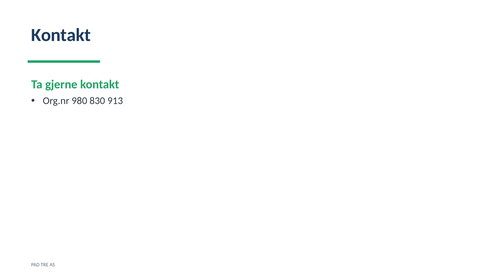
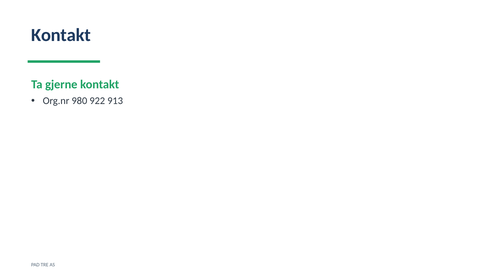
830: 830 -> 922
